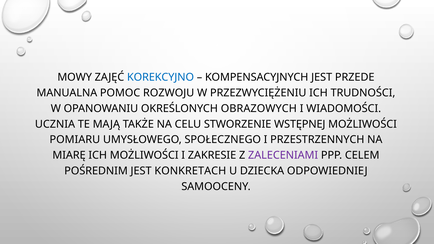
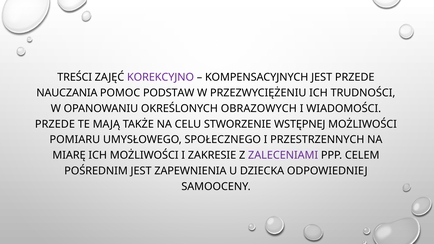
MOWY: MOWY -> TREŚCI
KOREKCYJNO colour: blue -> purple
MANUALNA: MANUALNA -> NAUCZANIA
ROZWOJU: ROZWOJU -> PODSTAW
UCZNIA at (55, 124): UCZNIA -> PRZEDE
KONKRETACH: KONKRETACH -> ZAPEWNIENIA
